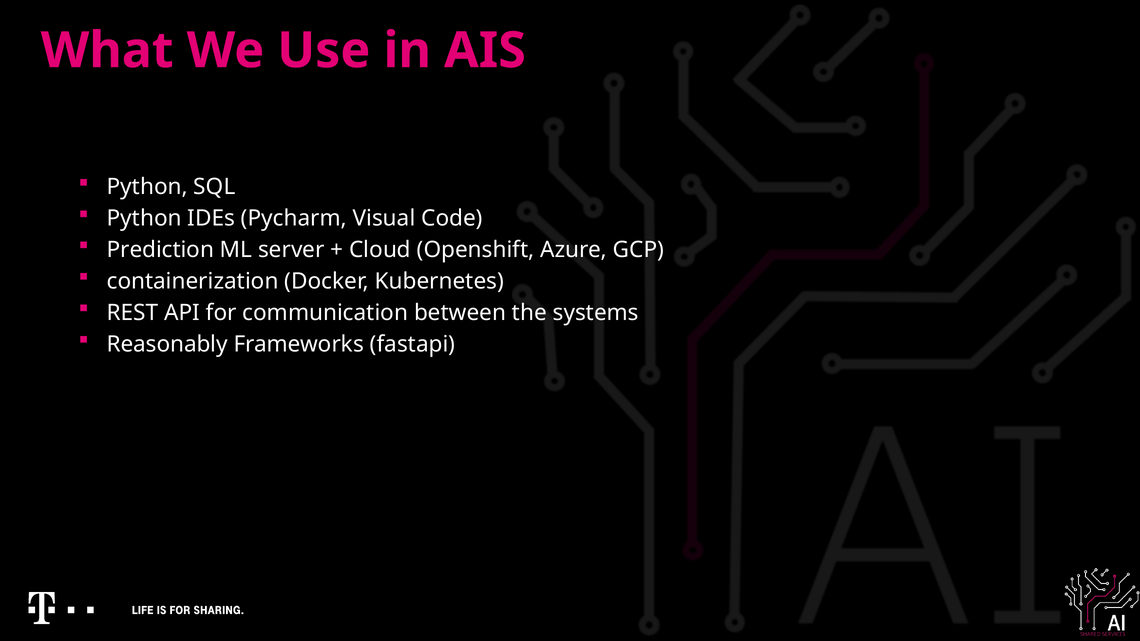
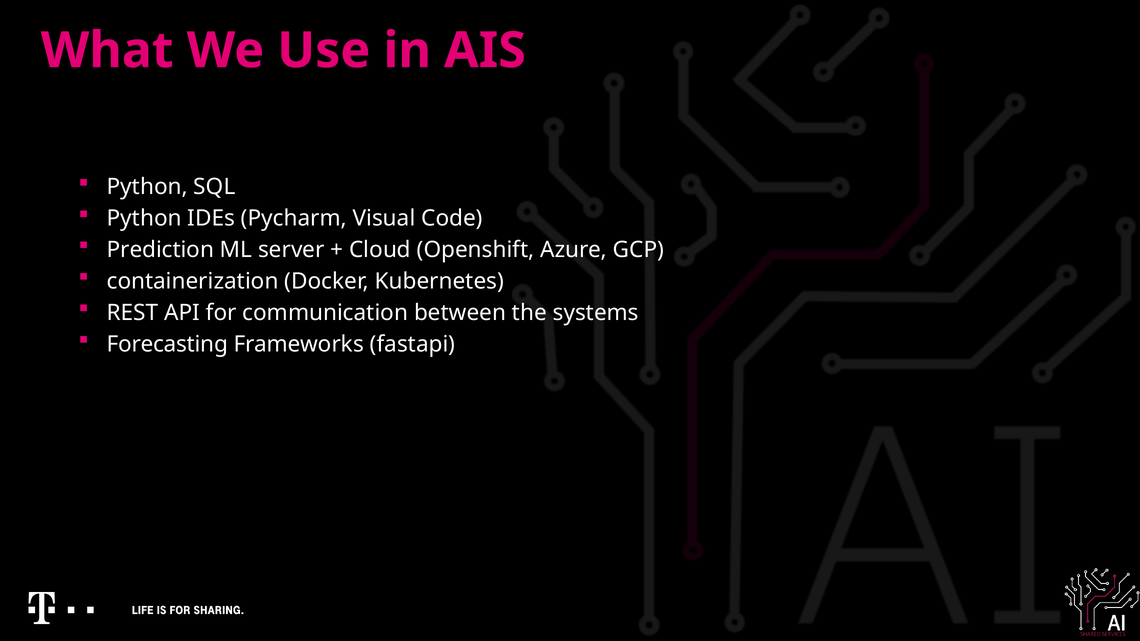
Reasonably: Reasonably -> Forecasting
